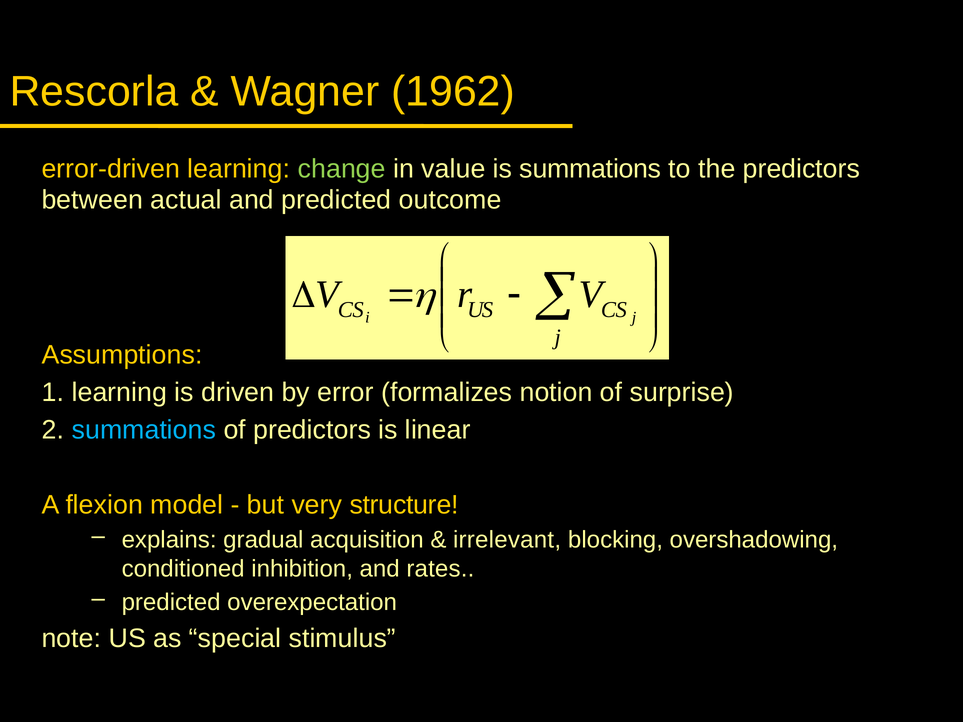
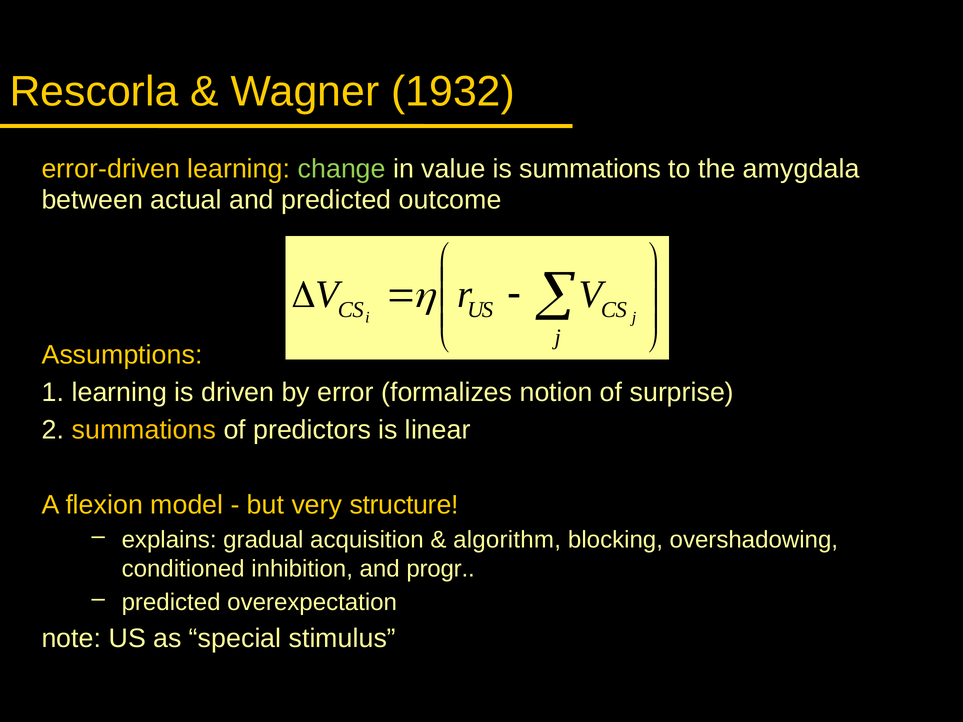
1962: 1962 -> 1932
the predictors: predictors -> amygdala
summations at (144, 430) colour: light blue -> yellow
irrelevant: irrelevant -> algorithm
rates: rates -> progr
